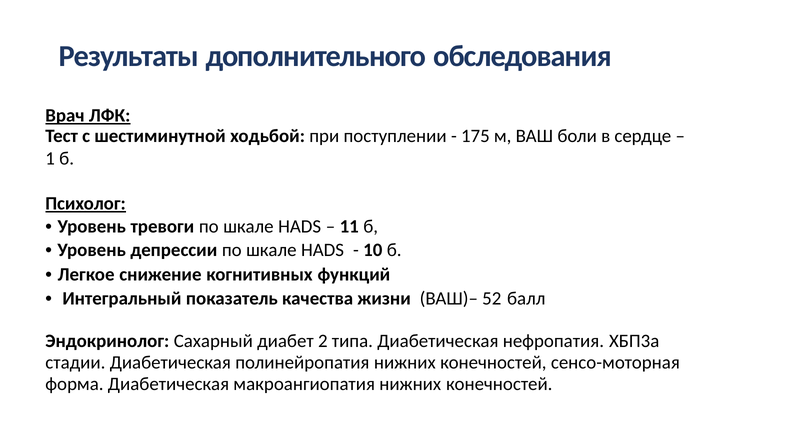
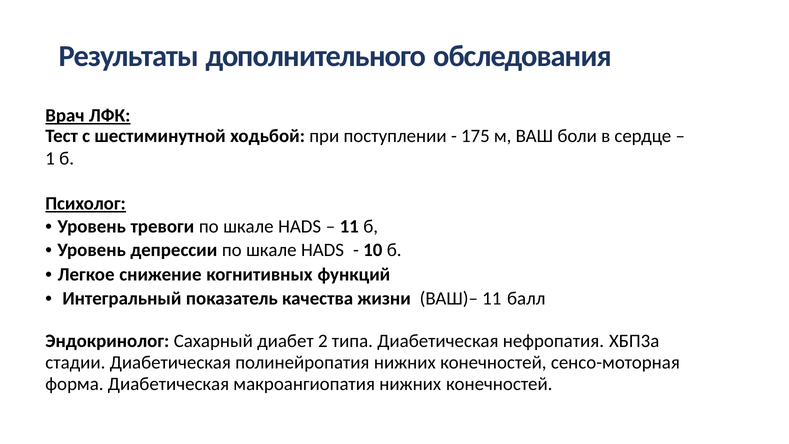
ВАШ)– 52: 52 -> 11
